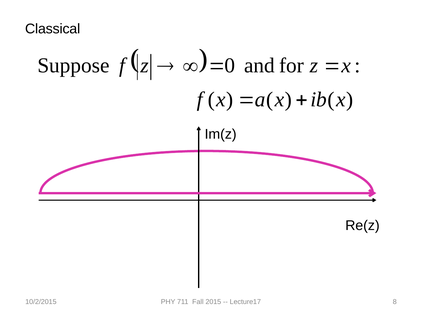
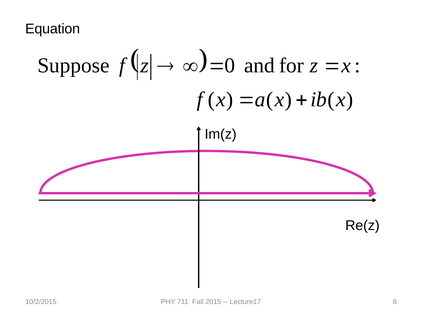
Classical: Classical -> Equation
